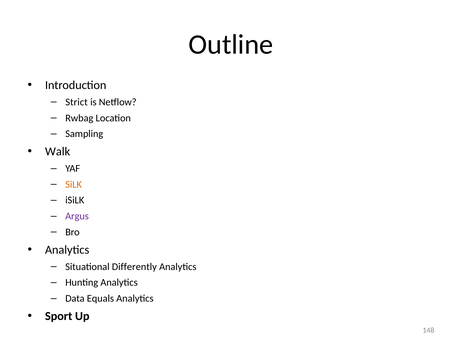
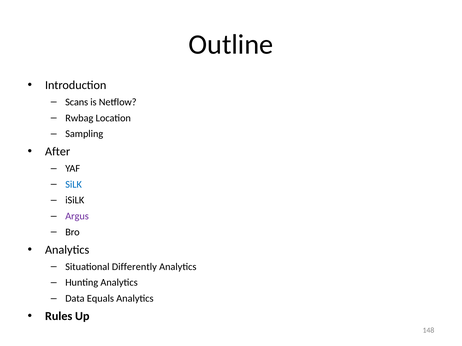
Strict: Strict -> Scans
Walk: Walk -> After
SiLK colour: orange -> blue
Sport: Sport -> Rules
